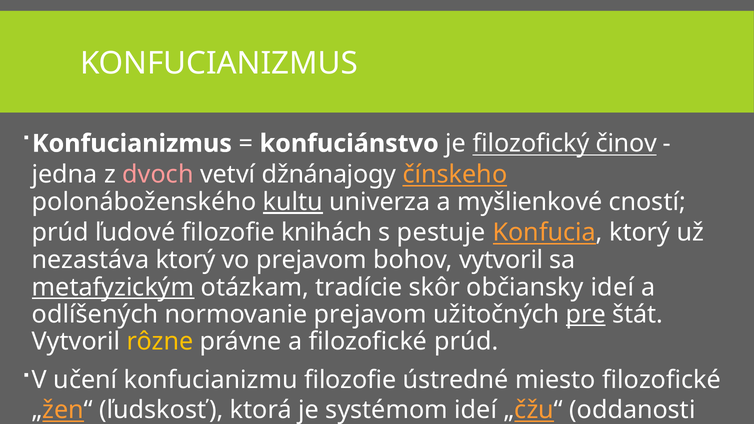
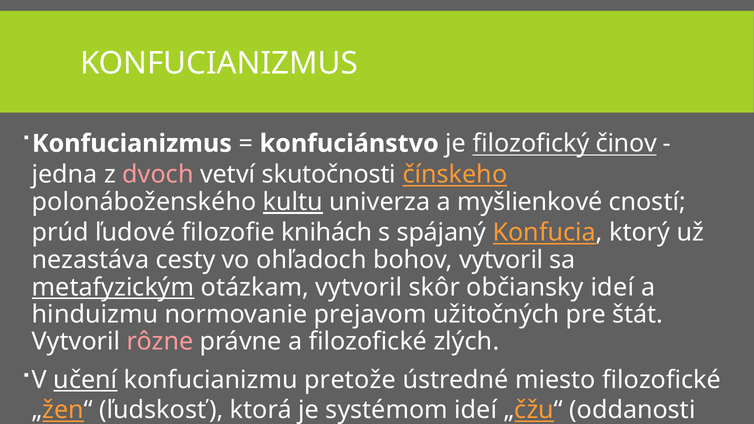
džnánajogy: džnánajogy -> skutočnosti
pestuje: pestuje -> spájaný
nezastáva ktorý: ktorý -> cesty
vo prejavom: prejavom -> ohľadoch
otázkam tradície: tradície -> vytvoril
odlíšených: odlíšených -> hinduizmu
pre underline: present -> none
rôzne colour: yellow -> pink
filozofické prúd: prúd -> zlých
učení underline: none -> present
konfucianizmu filozofie: filozofie -> pretože
